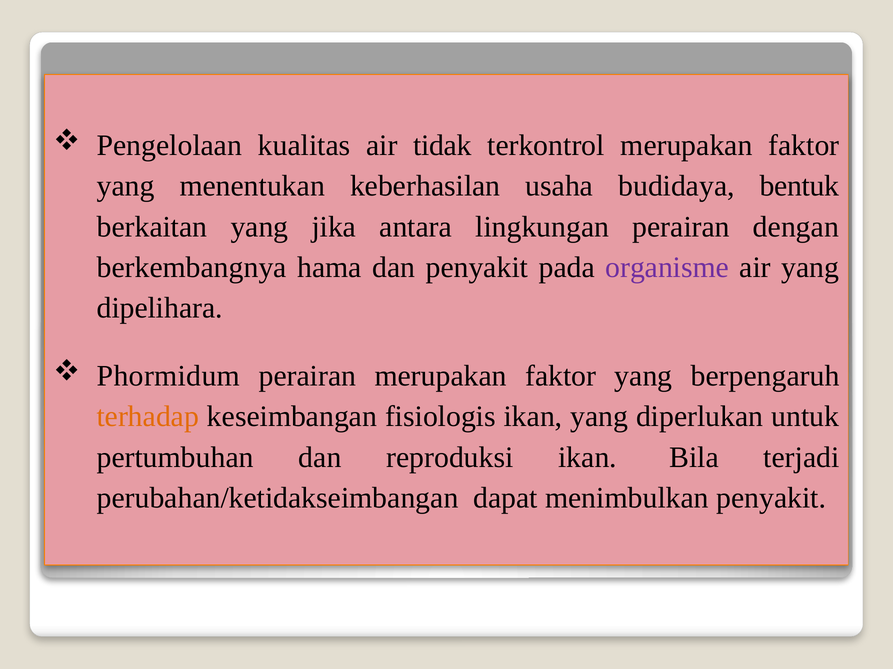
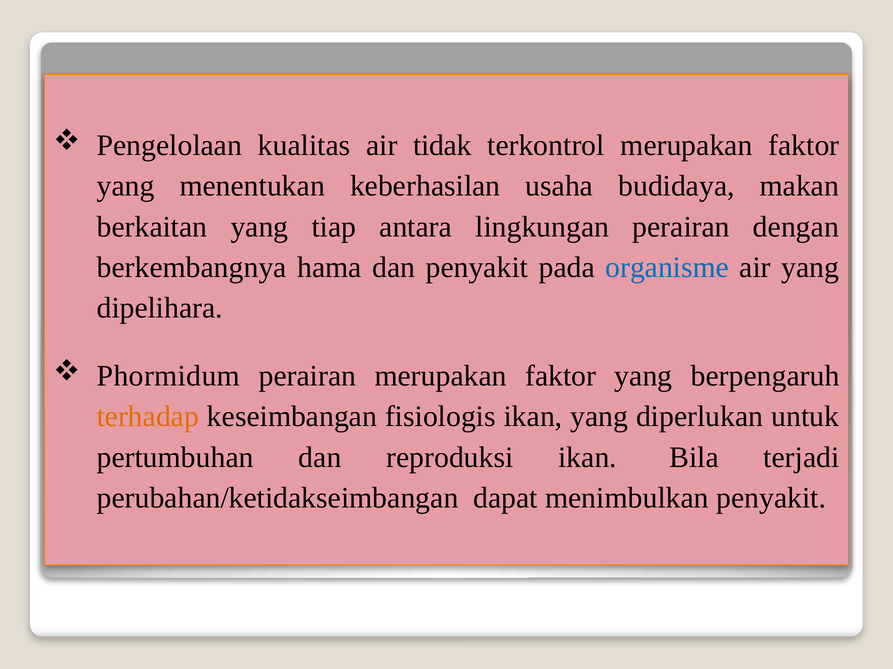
bentuk: bentuk -> makan
jika: jika -> tiap
organisme colour: purple -> blue
